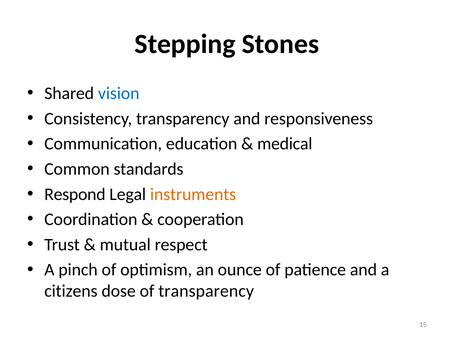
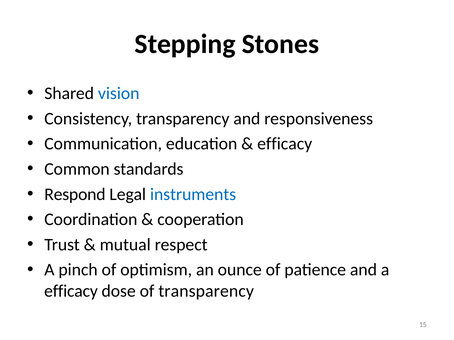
medical at (285, 144): medical -> efficacy
instruments colour: orange -> blue
citizens at (71, 291): citizens -> efficacy
